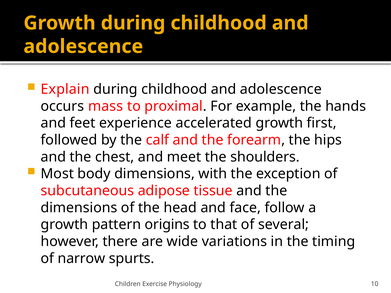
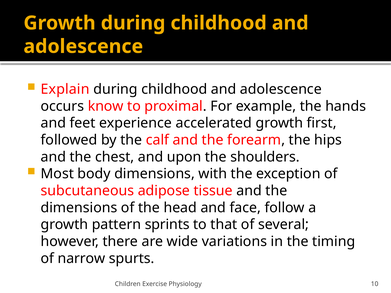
mass: mass -> know
meet: meet -> upon
origins: origins -> sprints
